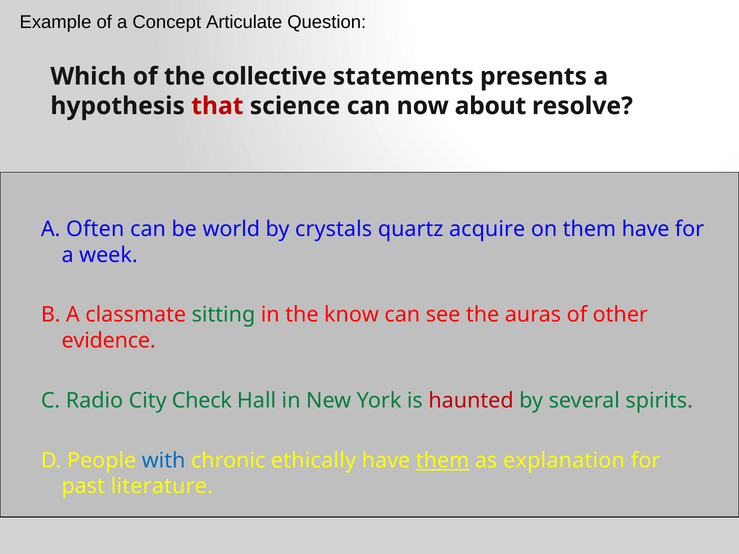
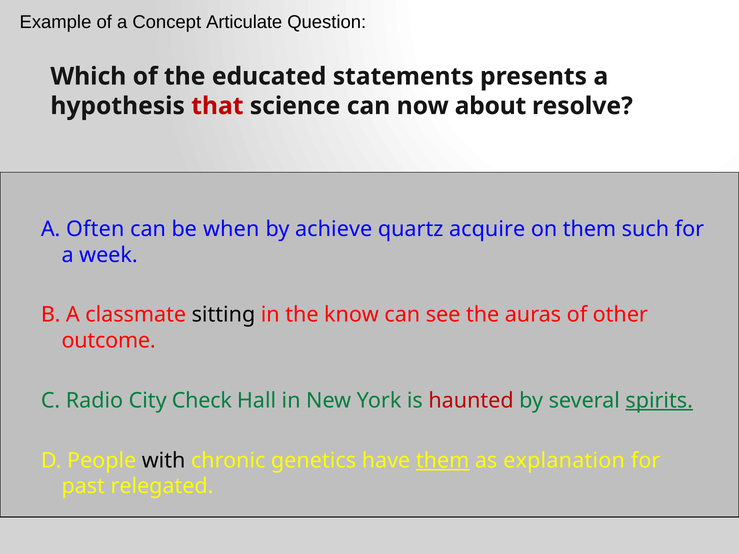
collective: collective -> educated
world: world -> when
crystals: crystals -> achieve
them have: have -> such
sitting colour: green -> black
evidence: evidence -> outcome
spirits underline: none -> present
with colour: blue -> black
ethically: ethically -> genetics
literature: literature -> relegated
